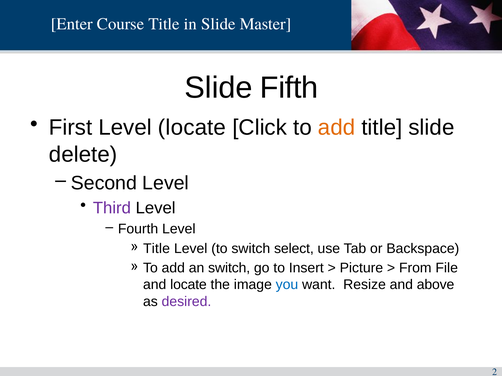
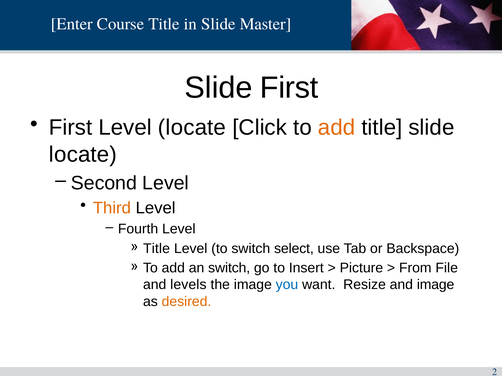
Slide Fifth: Fifth -> First
delete at (83, 155): delete -> locate
Third colour: purple -> orange
and locate: locate -> levels
and above: above -> image
desired colour: purple -> orange
